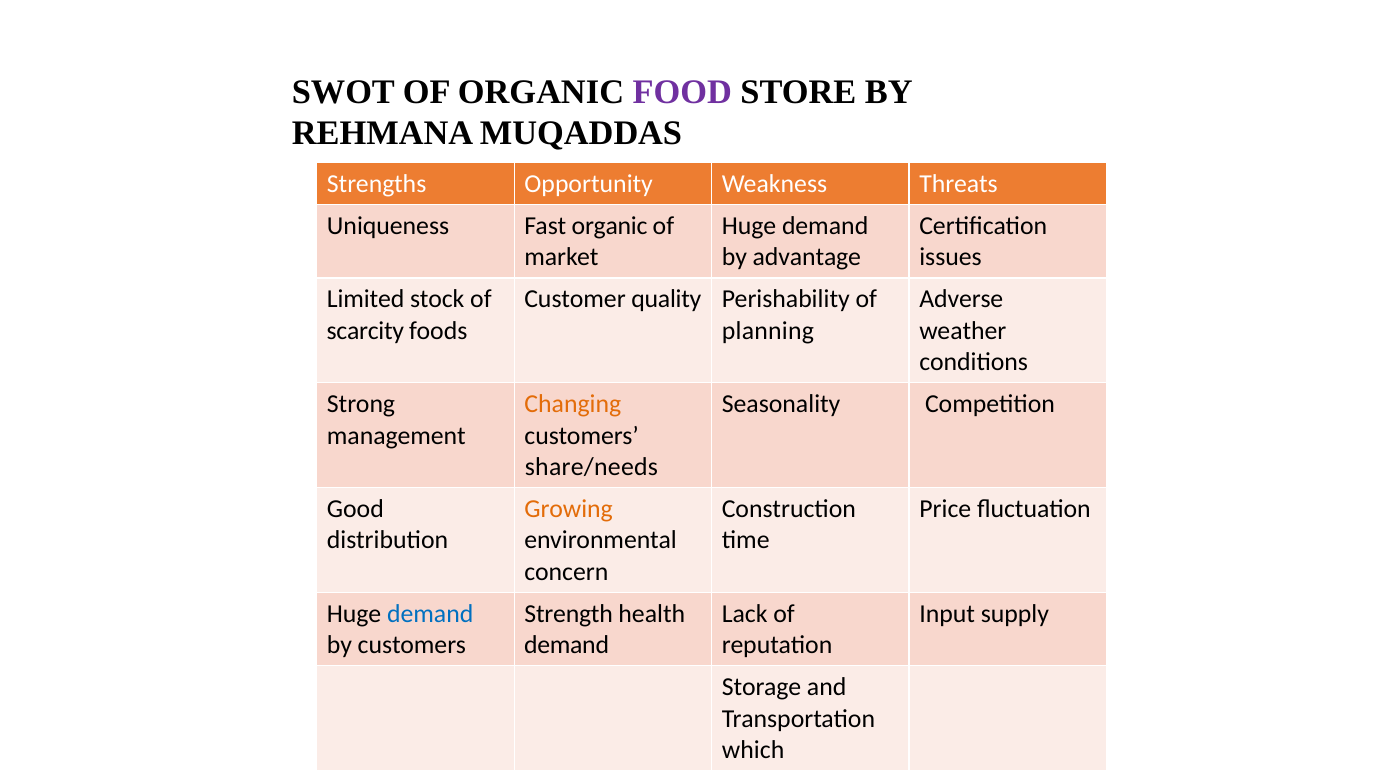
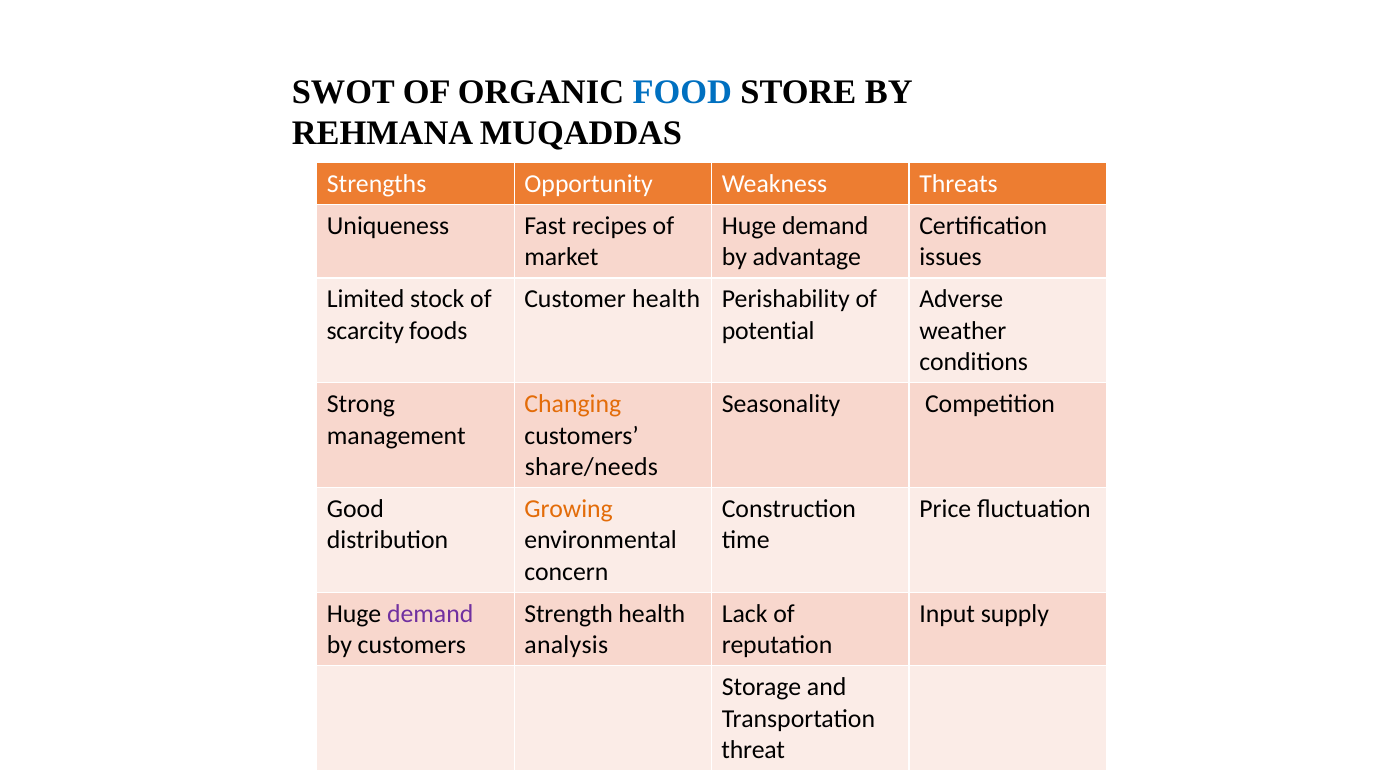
FOOD colour: purple -> blue
Fast organic: organic -> recipes
Customer quality: quality -> health
planning: planning -> potential
demand at (430, 613) colour: blue -> purple
demand at (567, 645): demand -> analysis
which: which -> threat
